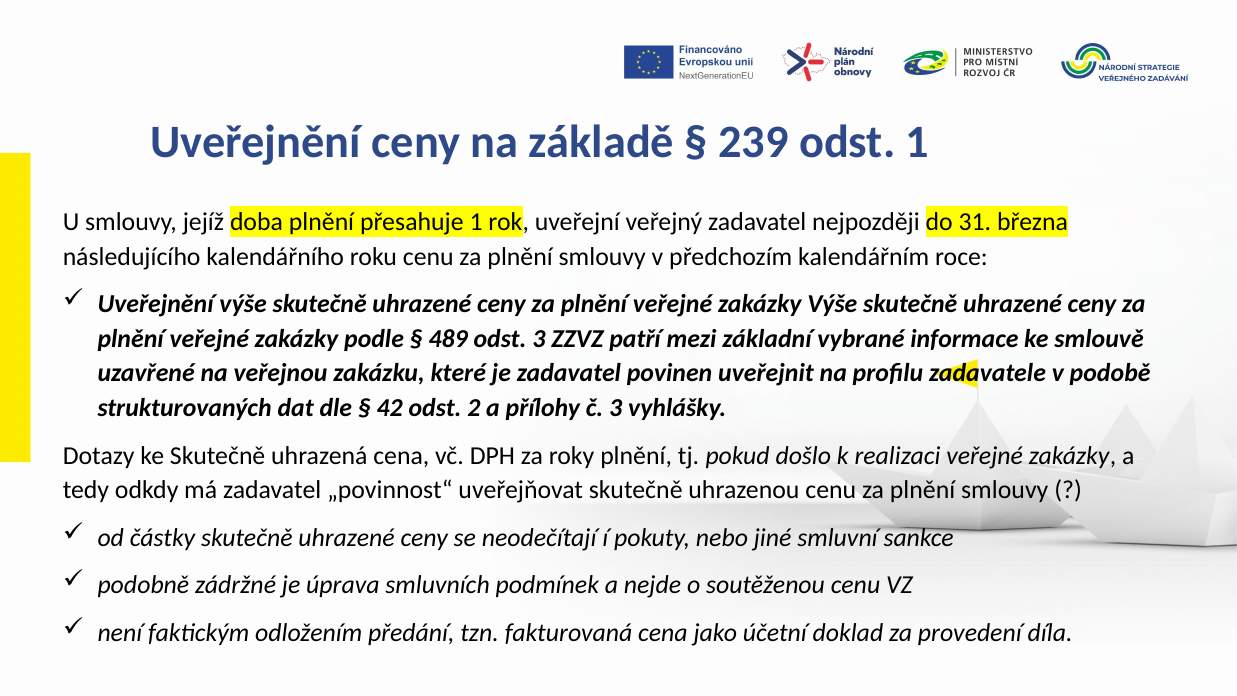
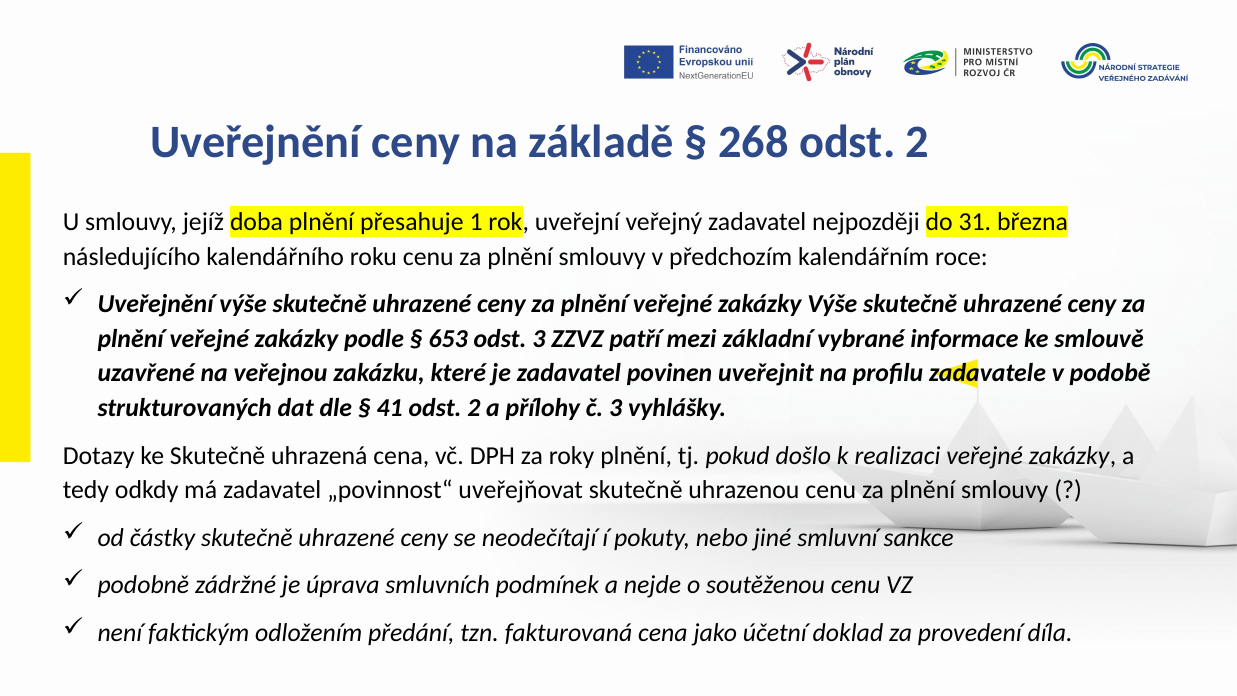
239: 239 -> 268
1 at (918, 142): 1 -> 2
489: 489 -> 653
42: 42 -> 41
